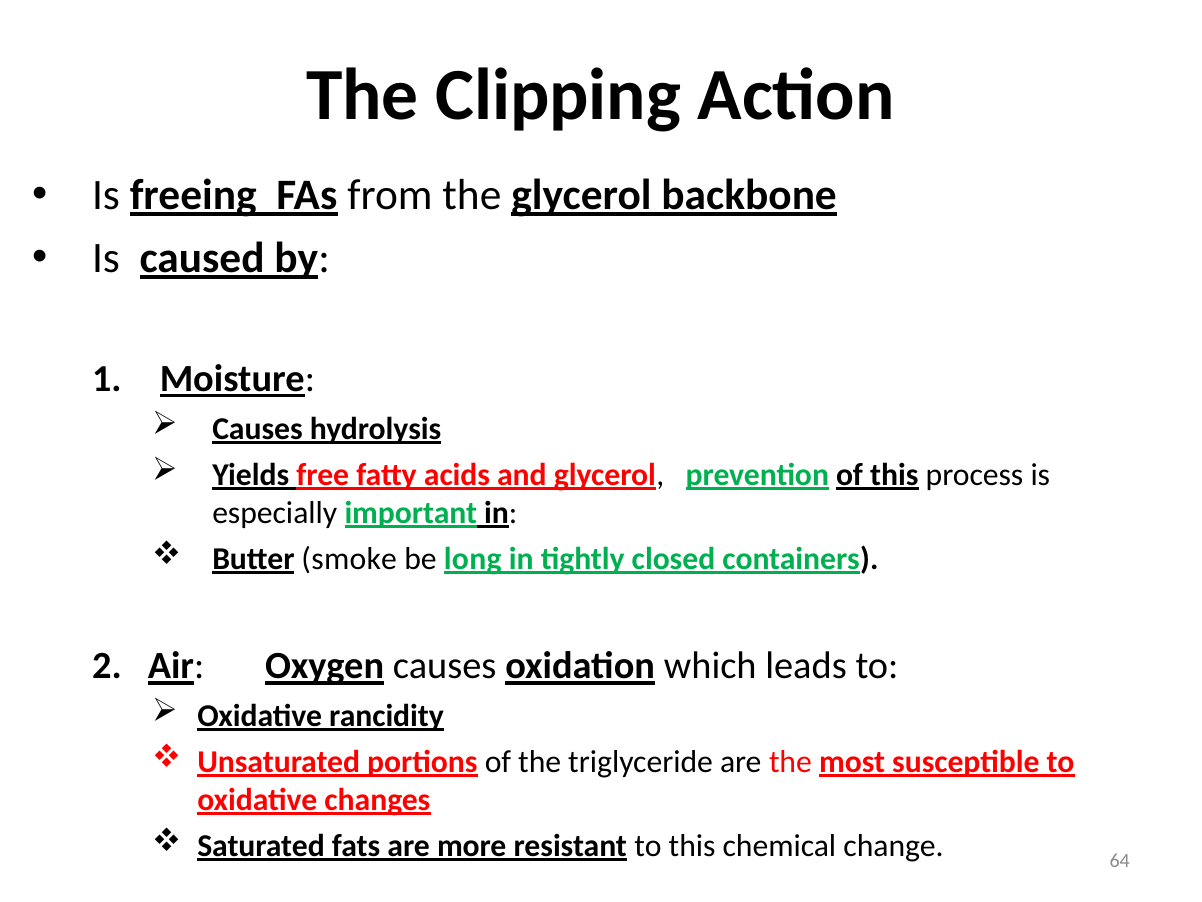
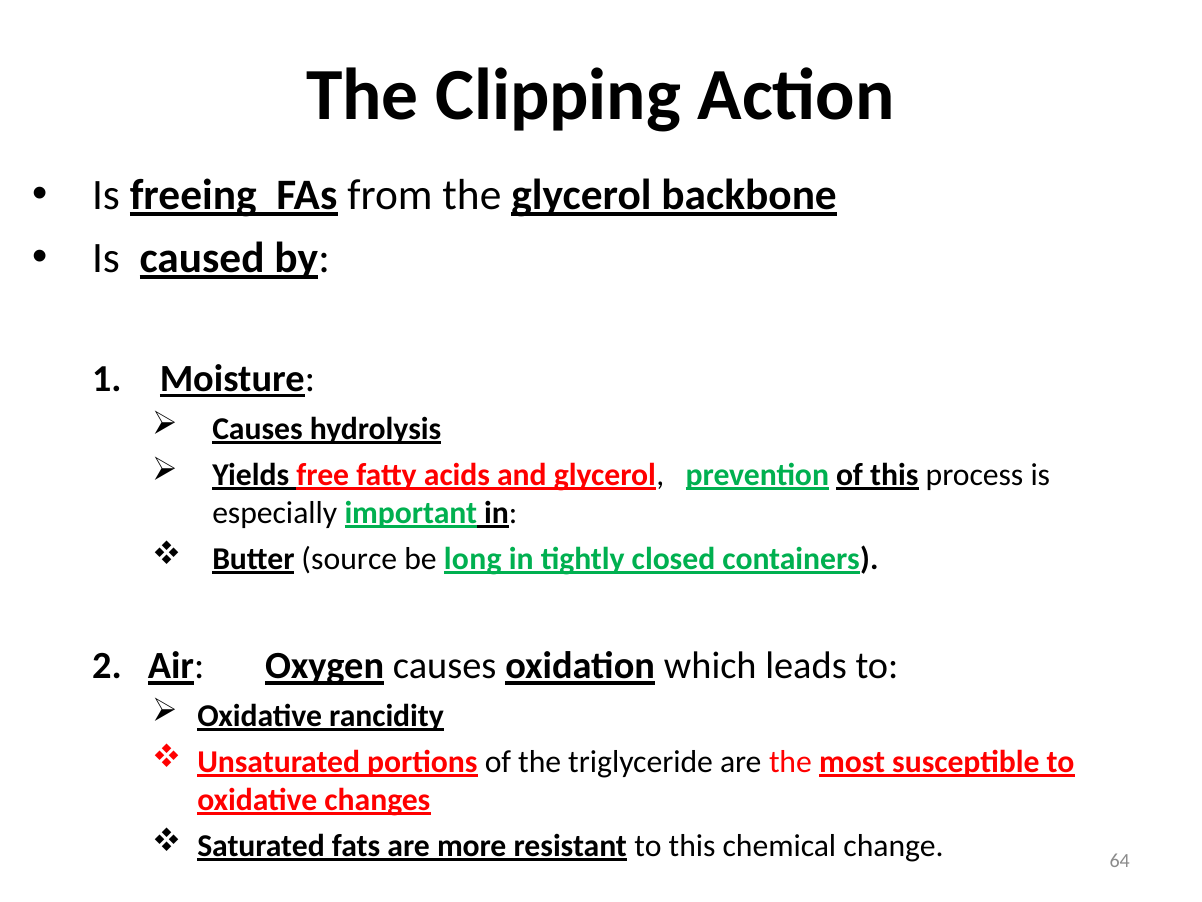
smoke: smoke -> source
